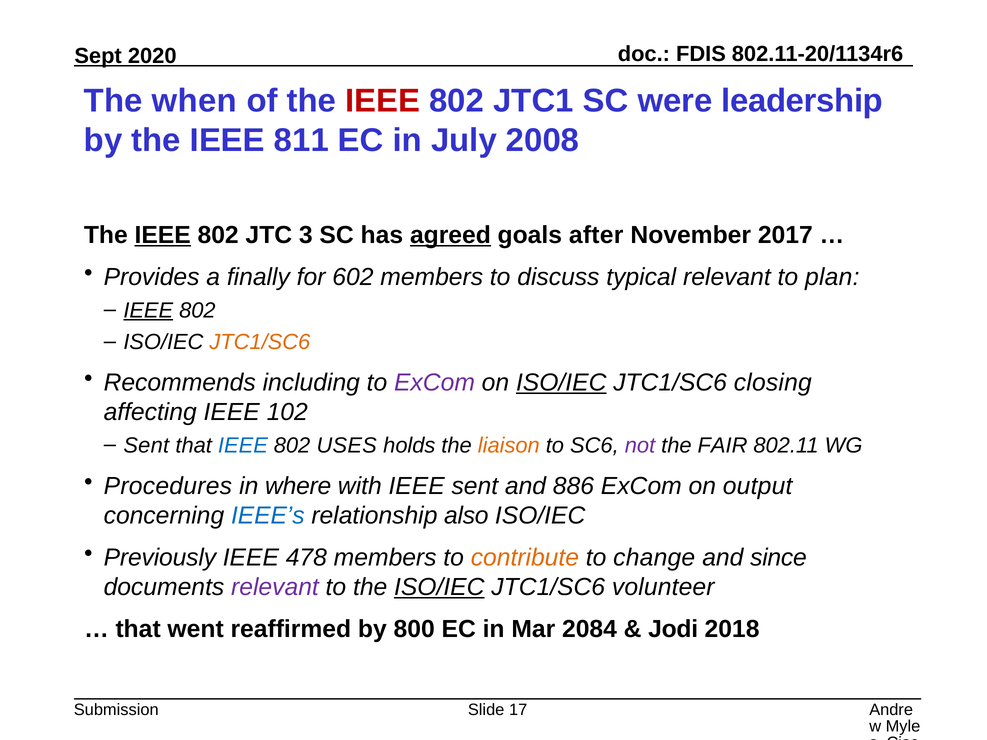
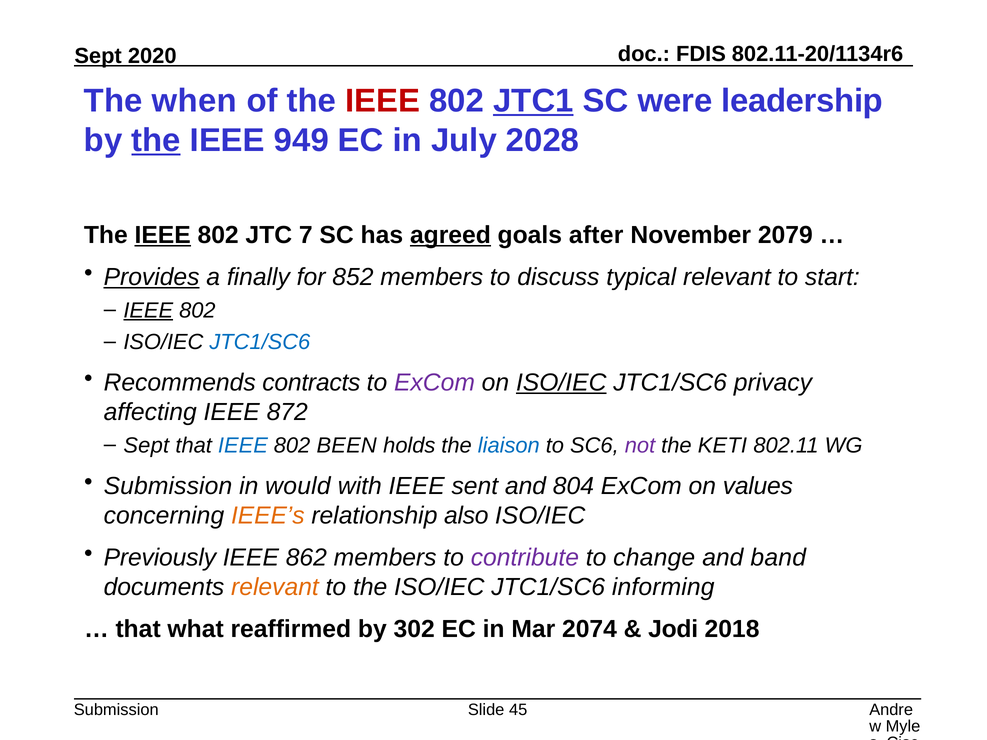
JTC1 underline: none -> present
the at (156, 141) underline: none -> present
811: 811 -> 949
2008: 2008 -> 2028
3: 3 -> 7
2017: 2017 -> 2079
Provides underline: none -> present
602: 602 -> 852
plan: plan -> start
JTC1/SC6 at (260, 342) colour: orange -> blue
including: including -> contracts
closing: closing -> privacy
102: 102 -> 872
Sent at (146, 446): Sent -> Sept
USES: USES -> BEEN
liaison colour: orange -> blue
FAIR: FAIR -> KETI
Procedures at (168, 486): Procedures -> Submission
where: where -> would
886: 886 -> 804
output: output -> values
IEEE’s colour: blue -> orange
478: 478 -> 862
contribute colour: orange -> purple
since: since -> band
relevant at (275, 587) colour: purple -> orange
ISO/IEC at (439, 587) underline: present -> none
volunteer: volunteer -> informing
went: went -> what
800: 800 -> 302
2084: 2084 -> 2074
17: 17 -> 45
